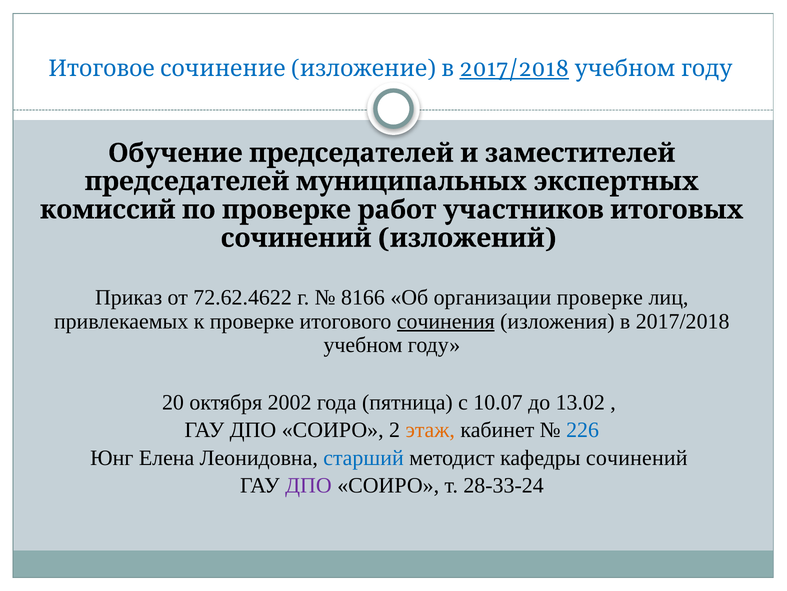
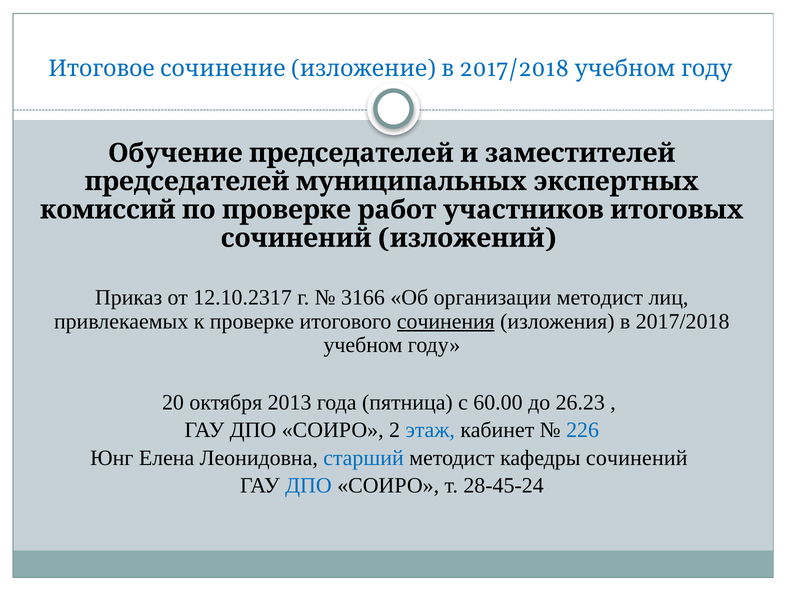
2017/2018 at (514, 69) underline: present -> none
72.62.4622: 72.62.4622 -> 12.10.2317
8166: 8166 -> 3166
организации проверке: проверке -> методист
2002: 2002 -> 2013
10.07: 10.07 -> 60.00
13.02: 13.02 -> 26.23
этаж colour: orange -> blue
ДПО at (308, 485) colour: purple -> blue
28-33-24: 28-33-24 -> 28-45-24
